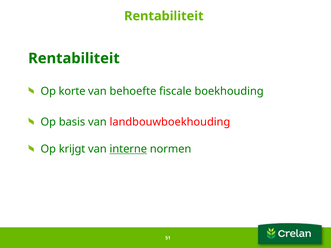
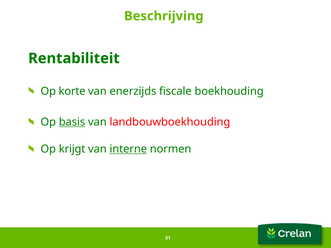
Rentabiliteit at (164, 16): Rentabiliteit -> Beschrijving
behoefte: behoefte -> enerzijds
basis underline: none -> present
